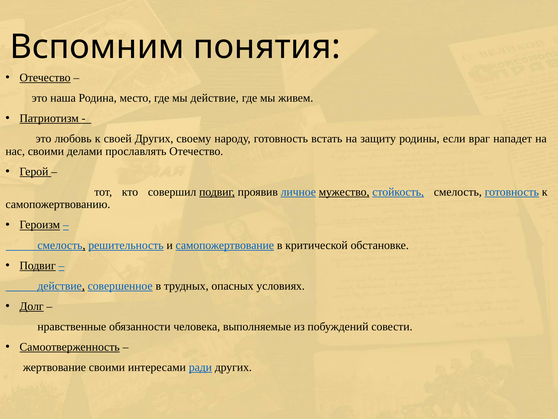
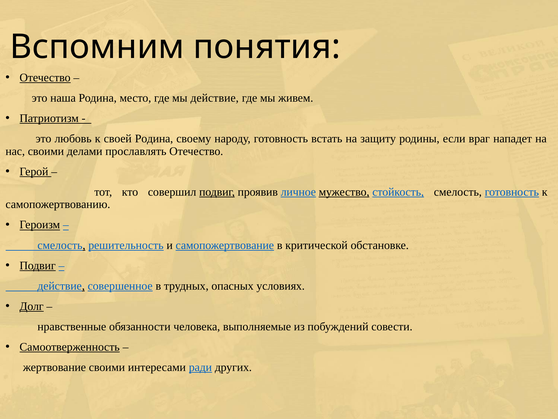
своей Других: Других -> Родина
